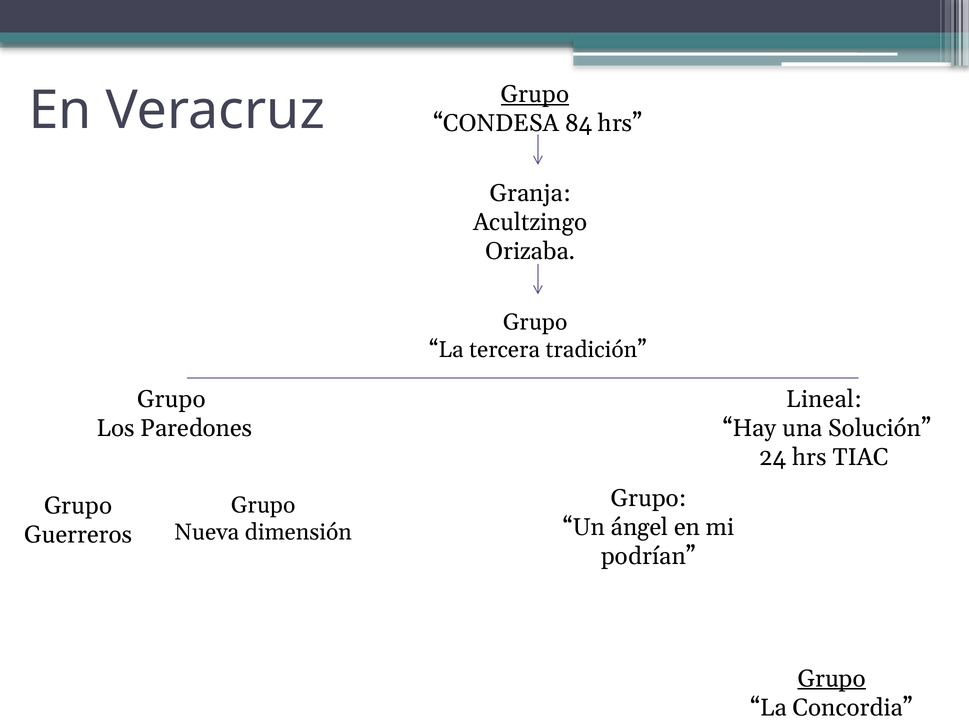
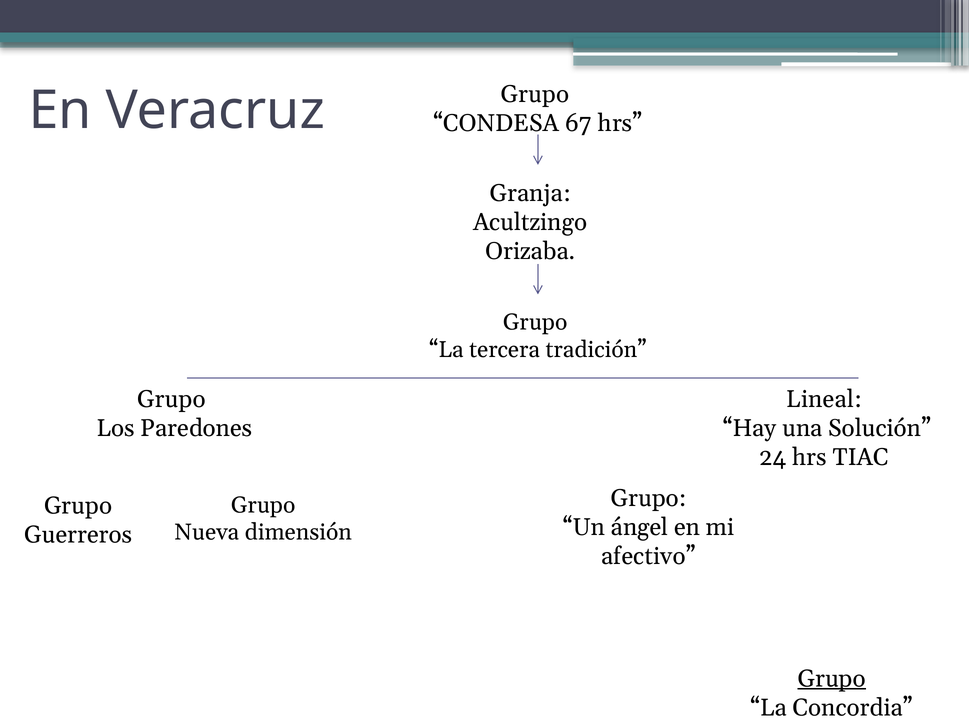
Grupo at (535, 94) underline: present -> none
84: 84 -> 67
podrían: podrían -> afectivo
